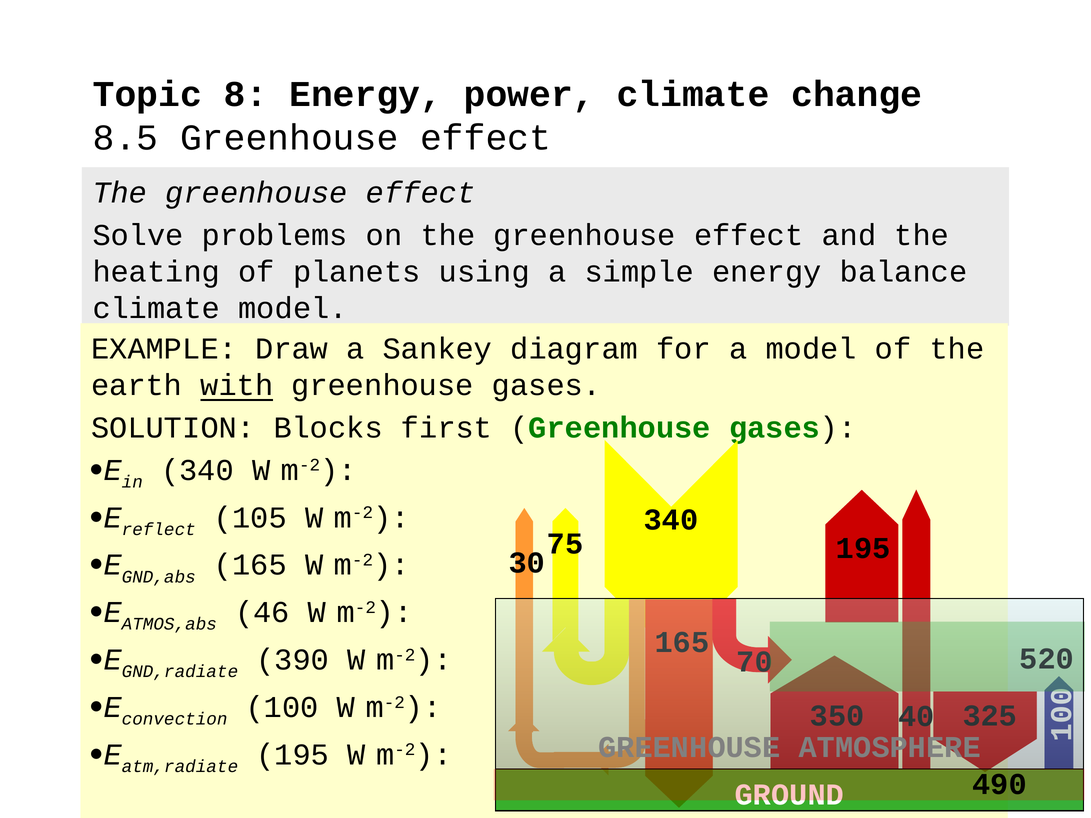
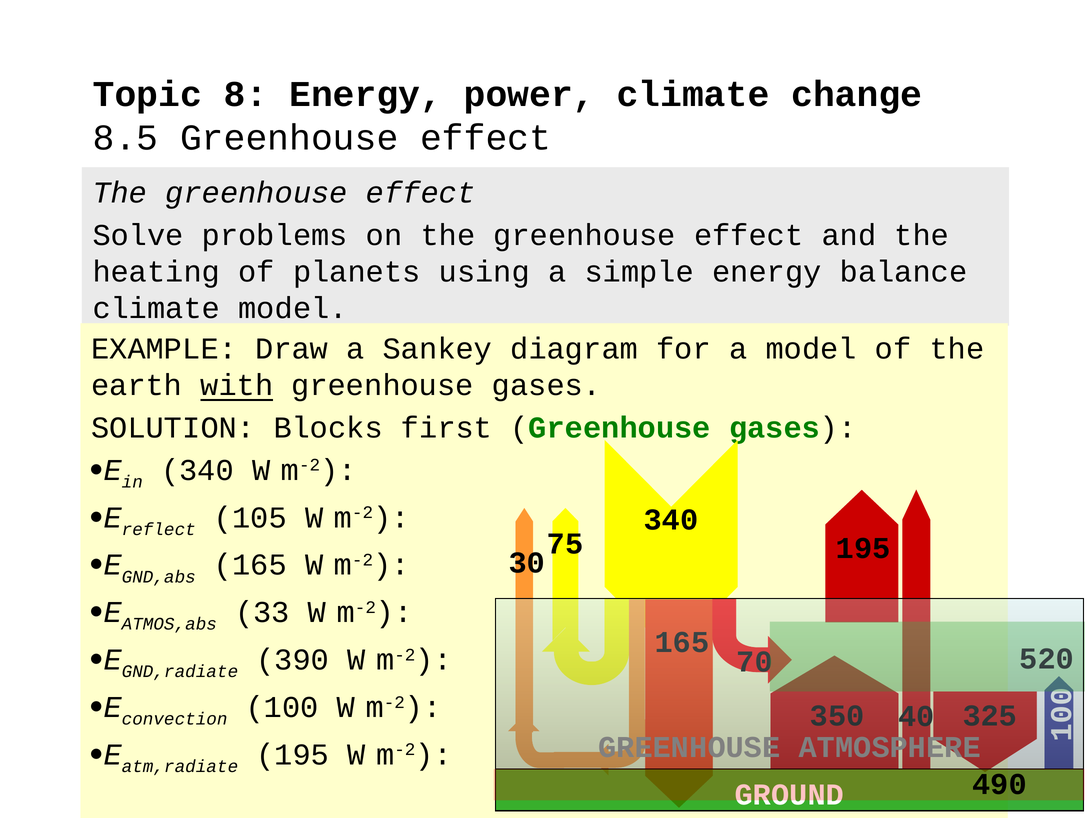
46: 46 -> 33
